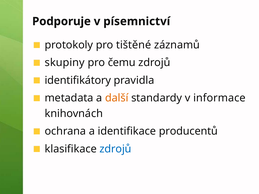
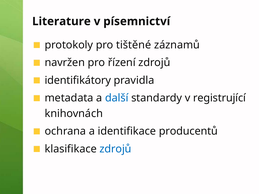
Podporuje: Podporuje -> Literature
skupiny: skupiny -> navržen
čemu: čemu -> řízení
další colour: orange -> blue
informace: informace -> registrující
